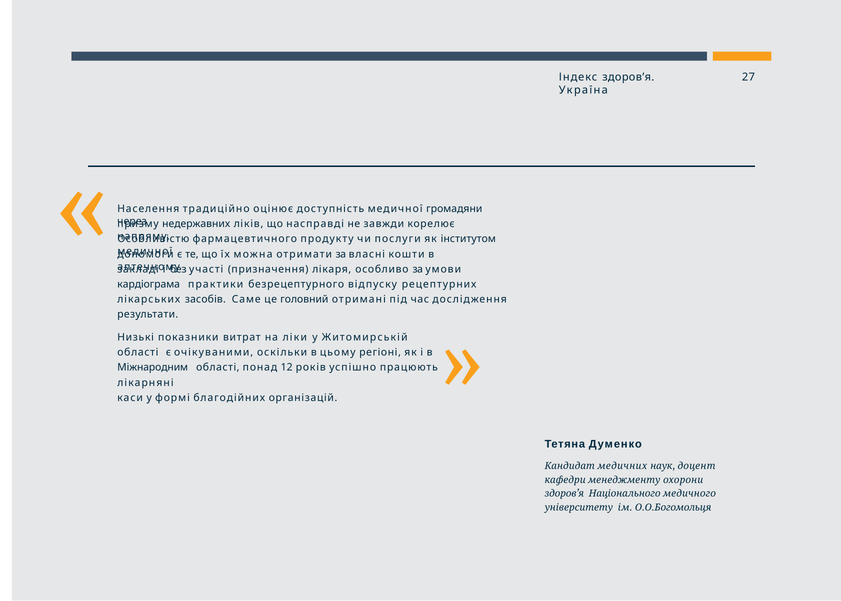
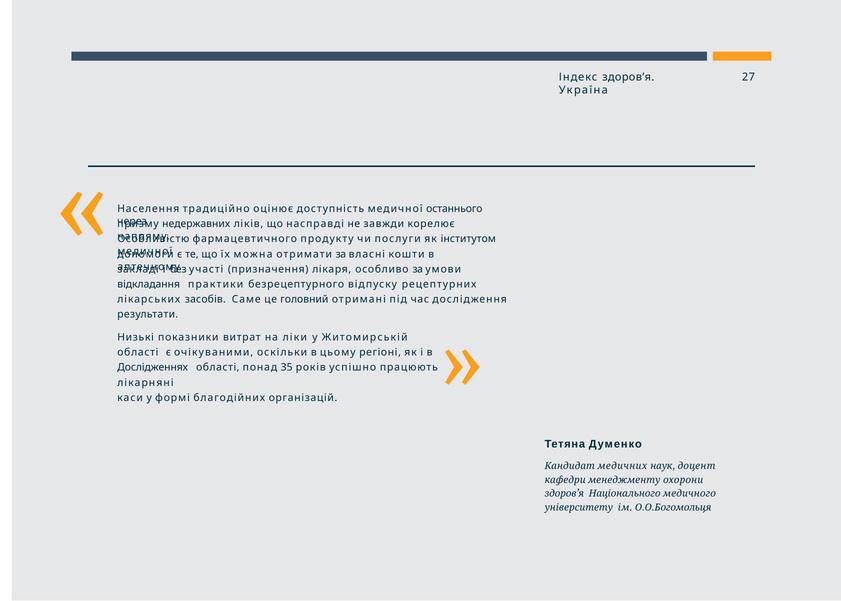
громадяни: громадяни -> останнього
кардіограма: кардіограма -> відкладання
Міжнародним: Міжнародним -> Дослідженнях
12: 12 -> 35
